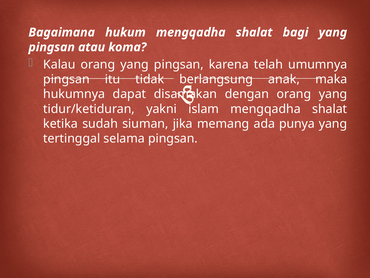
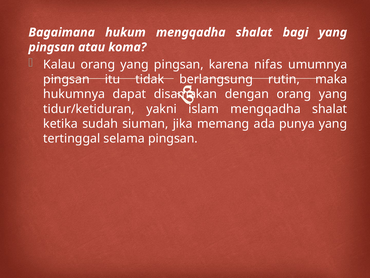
telah: telah -> nifas
anak: anak -> rutin
